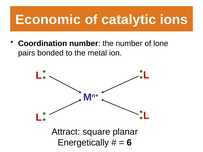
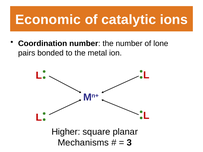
Attract: Attract -> Higher
Energetically: Energetically -> Mechanisms
6: 6 -> 3
